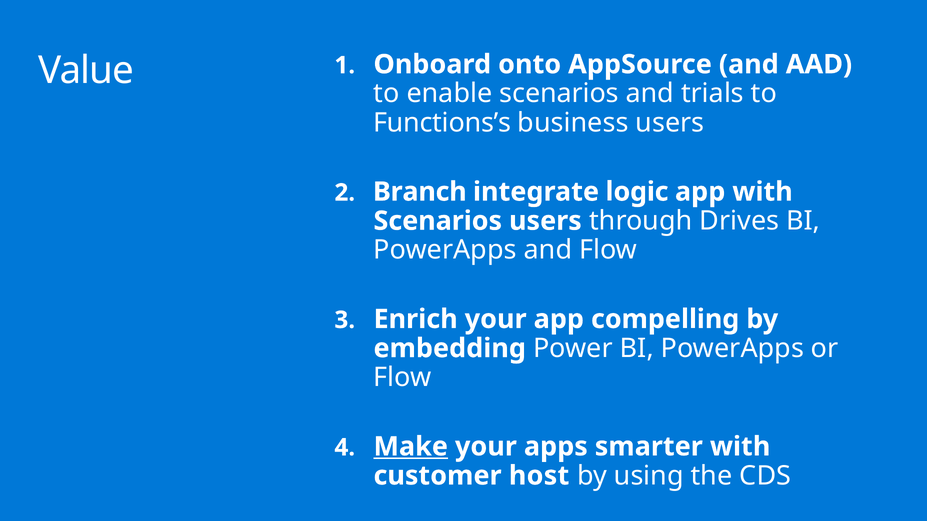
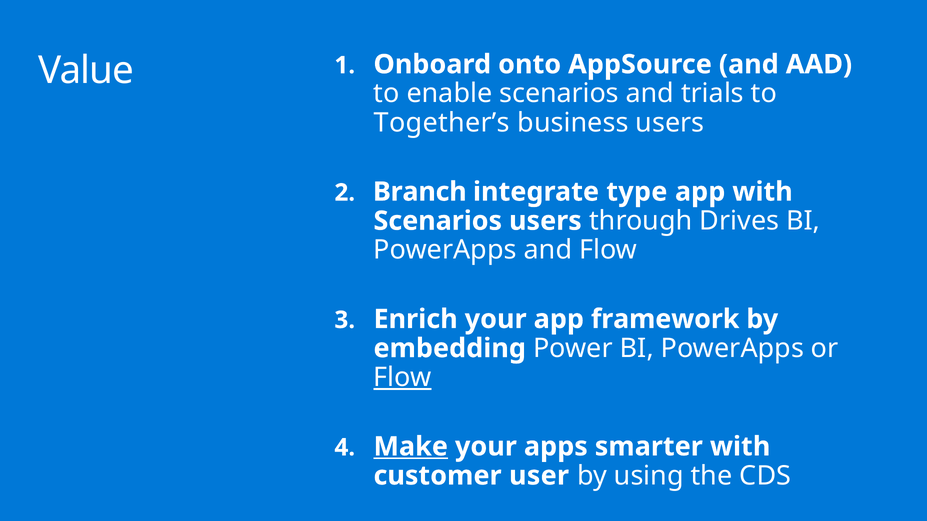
Functions’s: Functions’s -> Together’s
logic: logic -> type
compelling: compelling -> framework
Flow at (403, 378) underline: none -> present
host: host -> user
